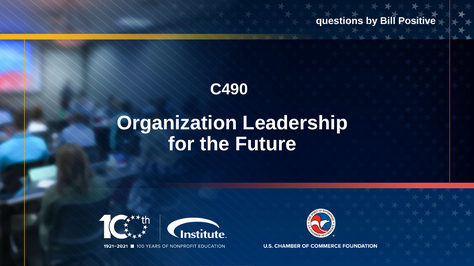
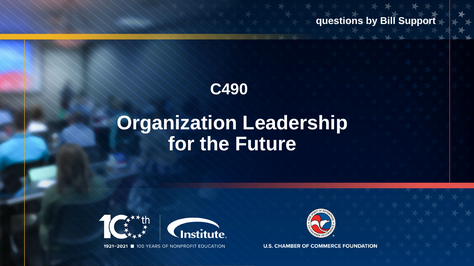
Positive: Positive -> Support
